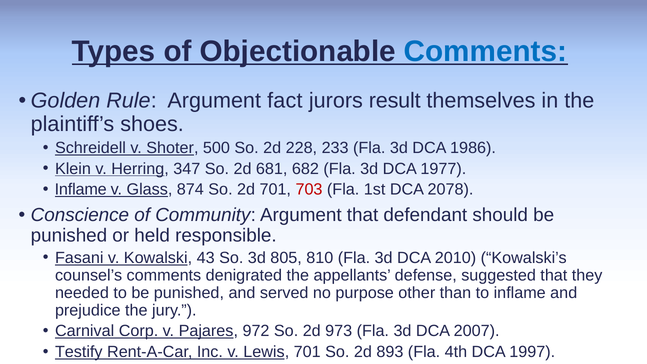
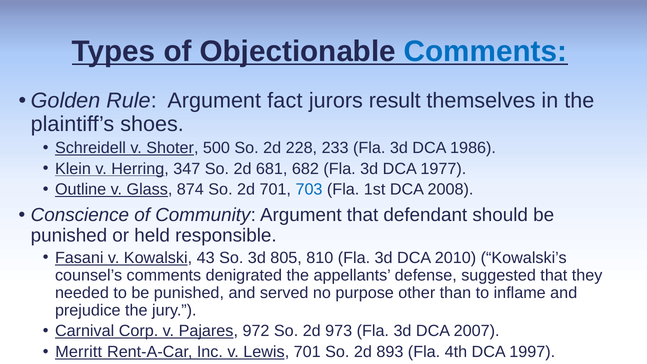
Inflame at (81, 189): Inflame -> Outline
703 colour: red -> blue
2078: 2078 -> 2008
Testify: Testify -> Merritt
